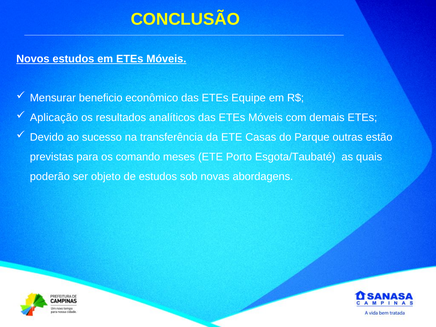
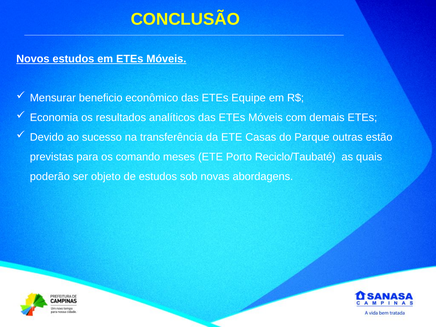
Aplicação: Aplicação -> Economia
Esgota/Taubaté: Esgota/Taubaté -> Reciclo/Taubaté
